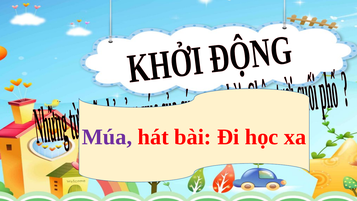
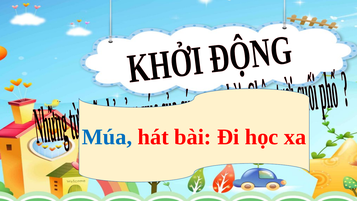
Múa colour: purple -> blue
